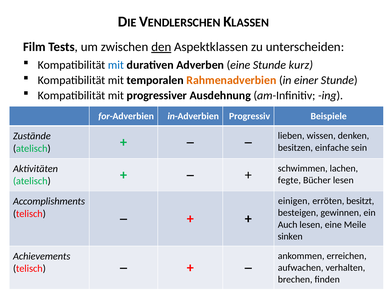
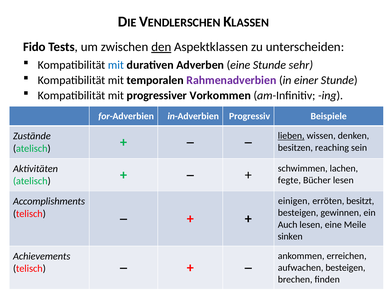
Film: Film -> Fido
kurz: kurz -> sehr
Rahmenadverbien colour: orange -> purple
Ausdehnung: Ausdehnung -> Vorkommen
lieben underline: none -> present
einfache: einfache -> reaching
aufwachen verhalten: verhalten -> besteigen
